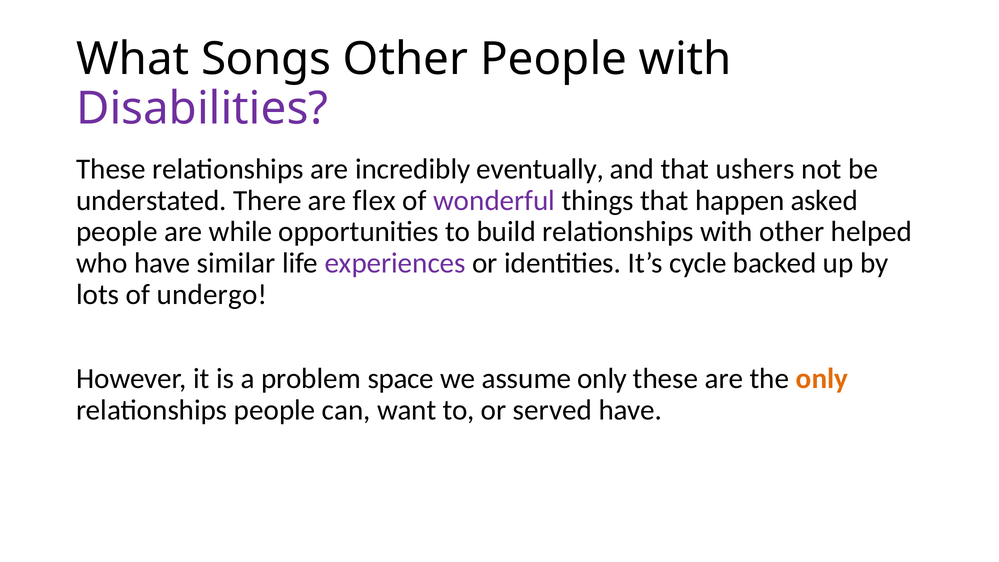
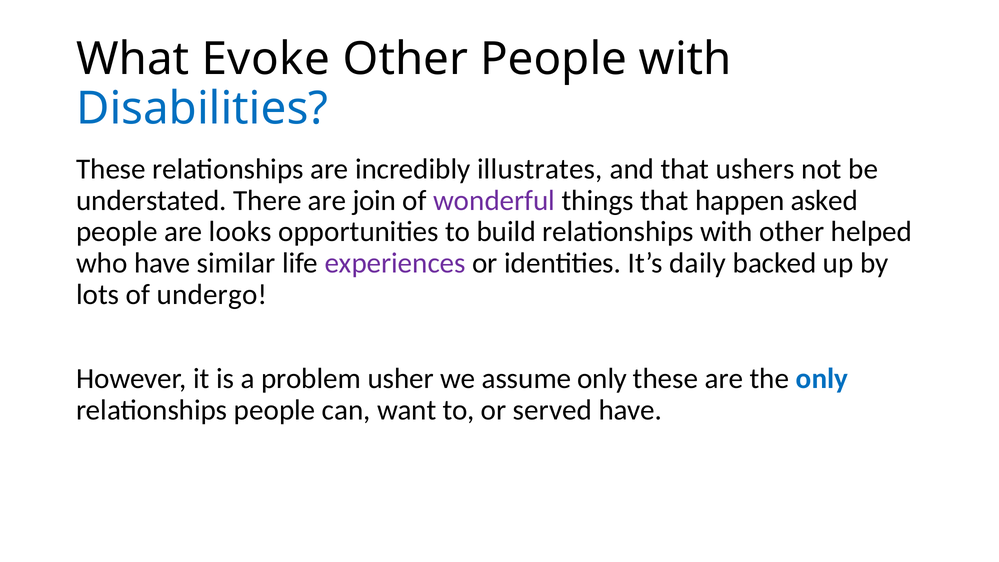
Songs: Songs -> Evoke
Disabilities colour: purple -> blue
eventually: eventually -> illustrates
flex: flex -> join
while: while -> looks
cycle: cycle -> daily
space: space -> usher
only at (822, 379) colour: orange -> blue
